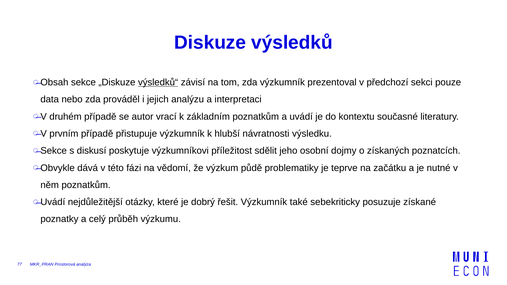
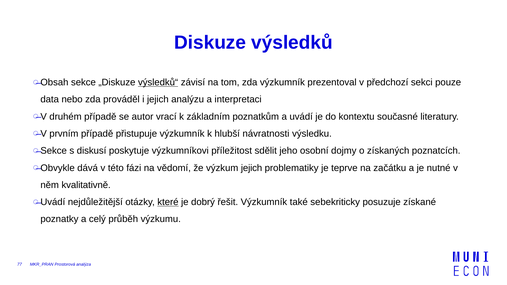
výzkum půdě: půdě -> jejich
něm poznatkům: poznatkům -> kvalitativně
které underline: none -> present
